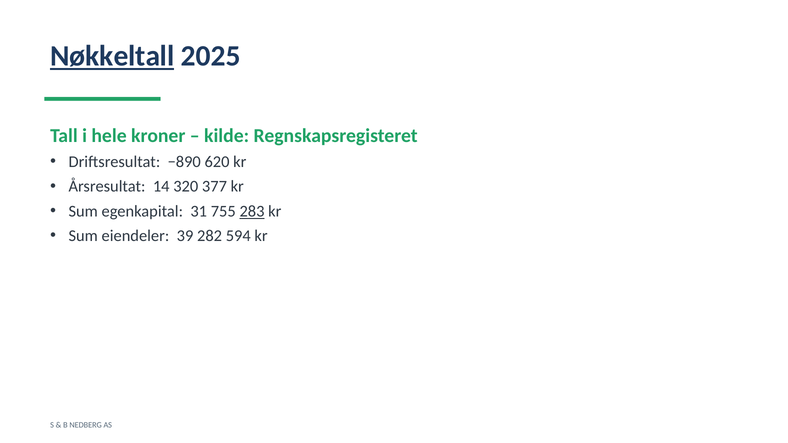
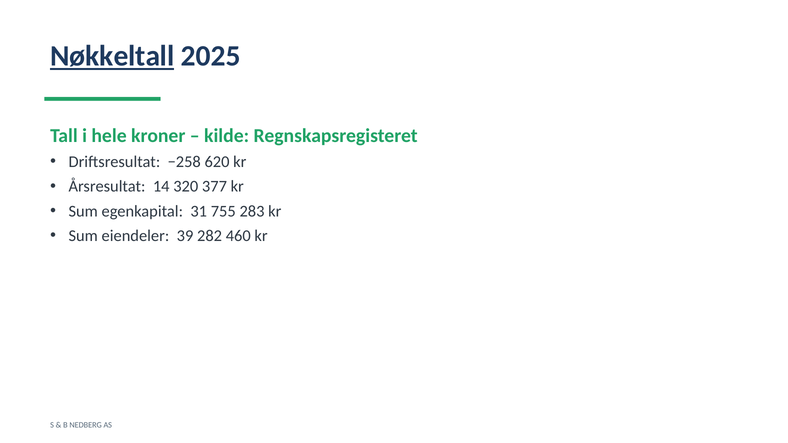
−890: −890 -> −258
283 underline: present -> none
594: 594 -> 460
